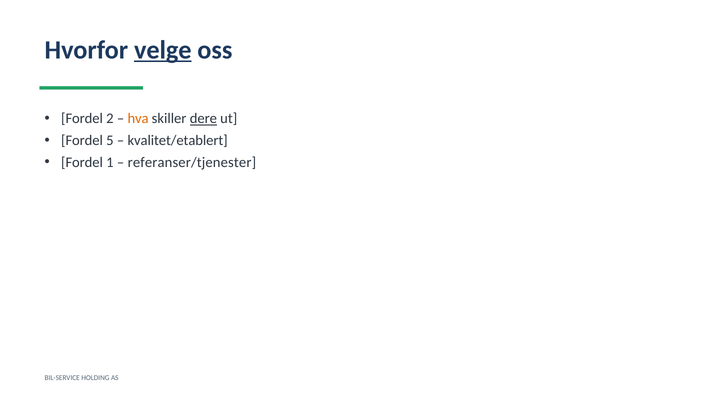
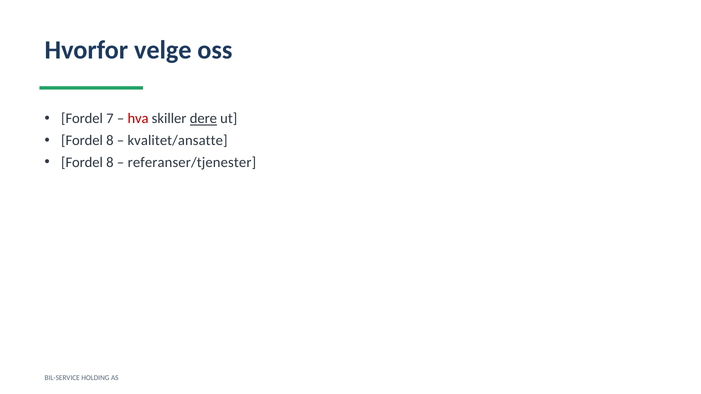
velge underline: present -> none
2: 2 -> 7
hva colour: orange -> red
5 at (110, 141): 5 -> 8
kvalitet/etablert: kvalitet/etablert -> kvalitet/ansatte
1 at (110, 163): 1 -> 8
